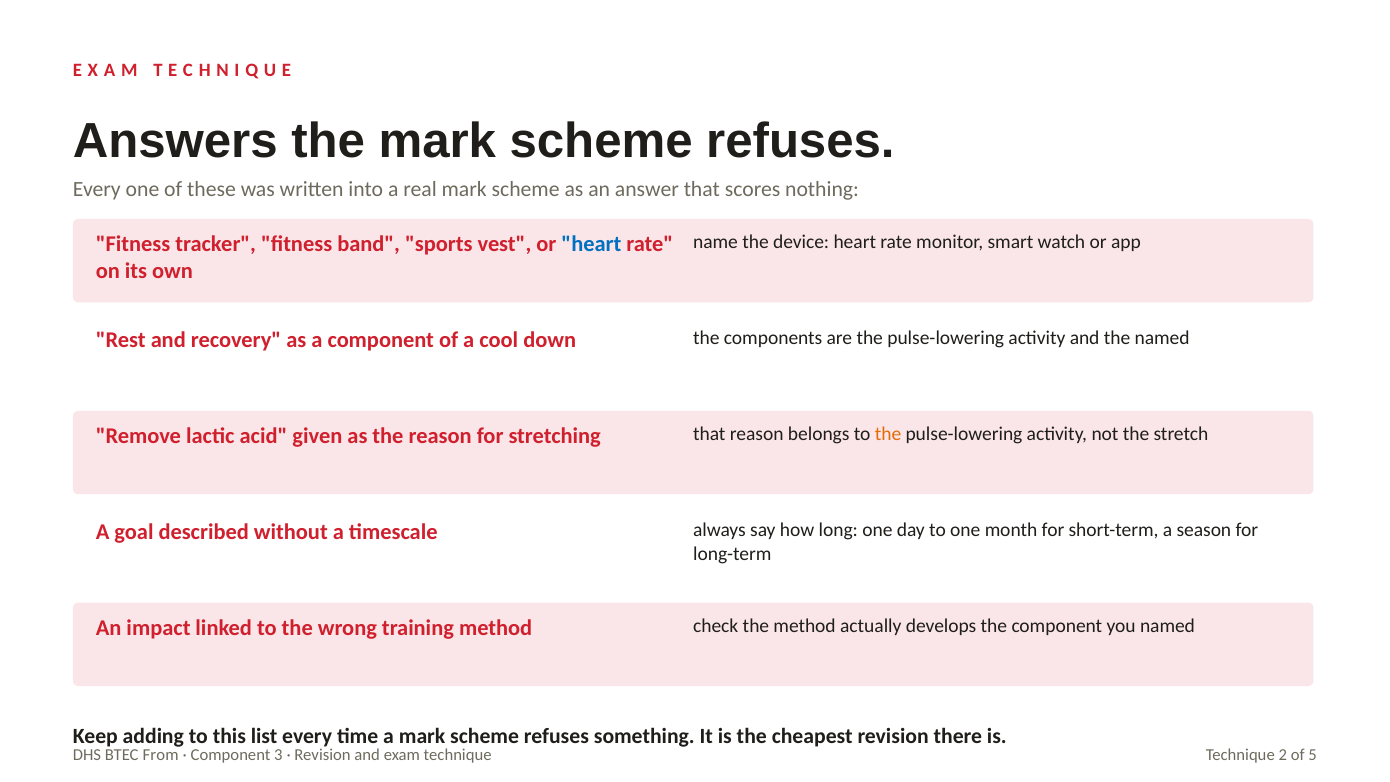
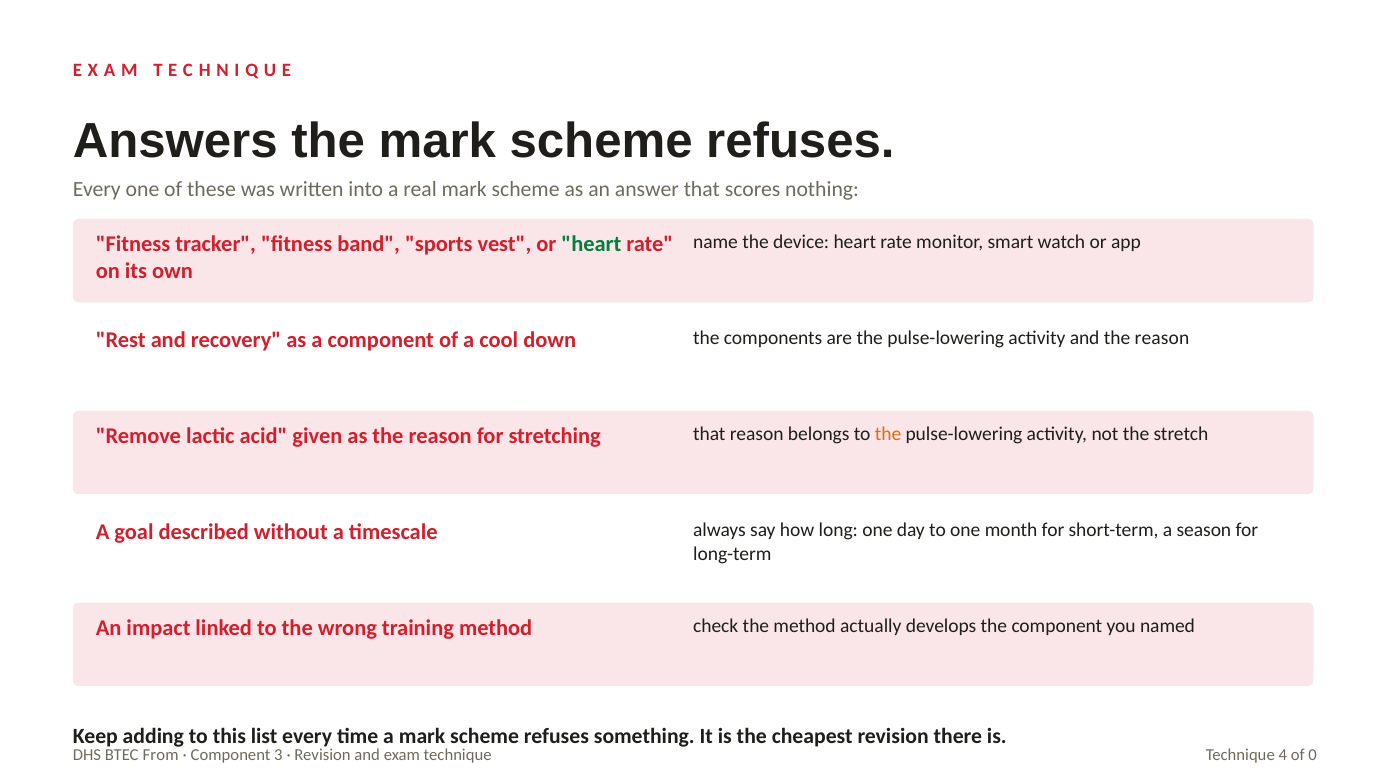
heart at (591, 244) colour: blue -> green
and the named: named -> reason
2: 2 -> 4
5: 5 -> 0
